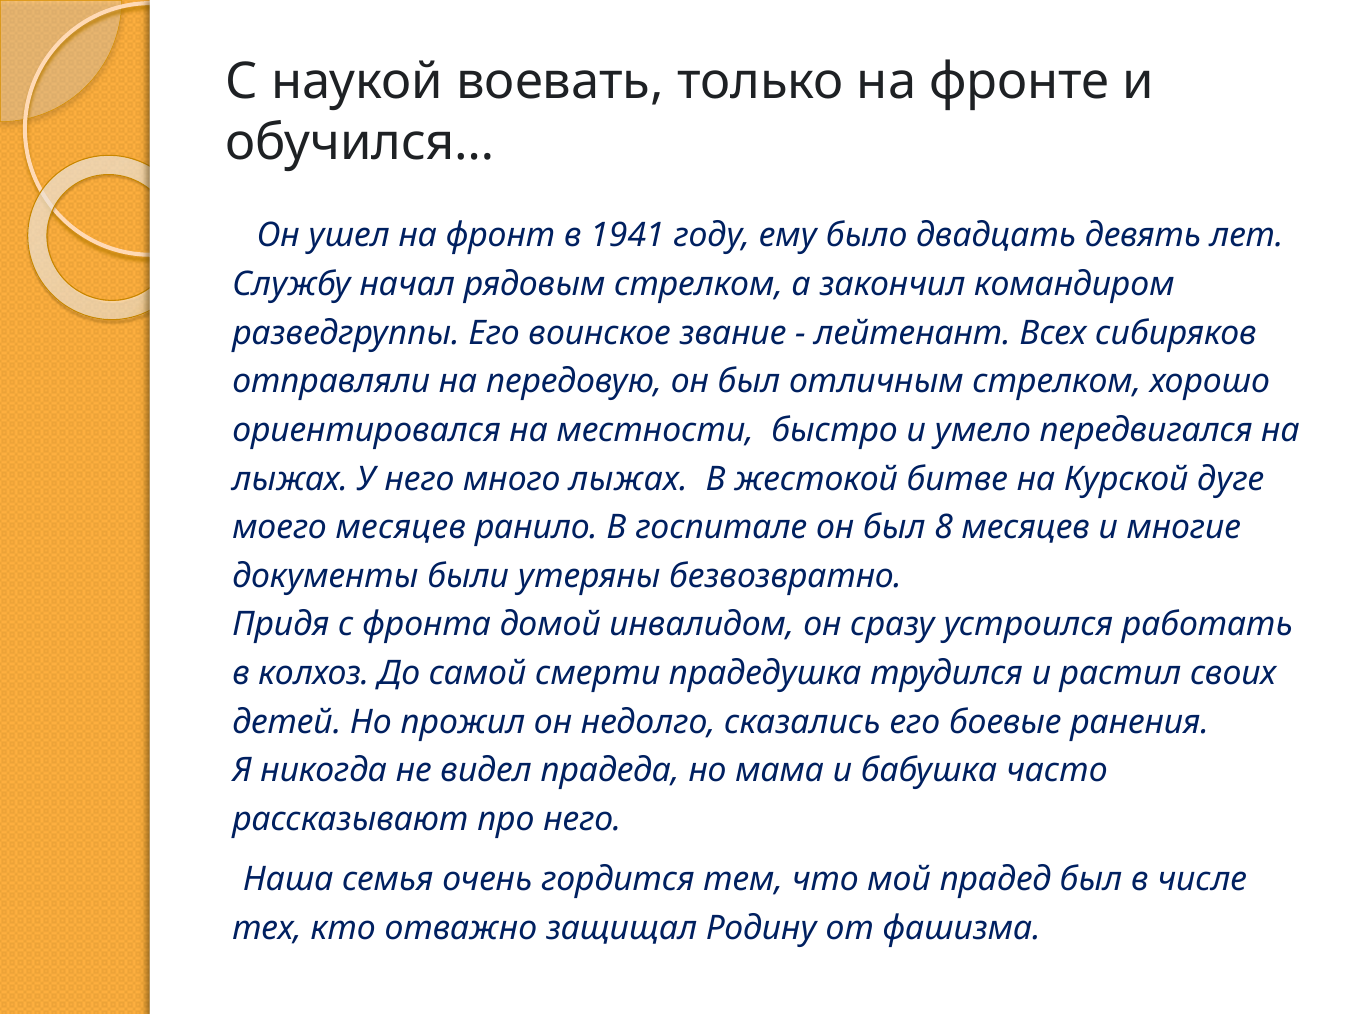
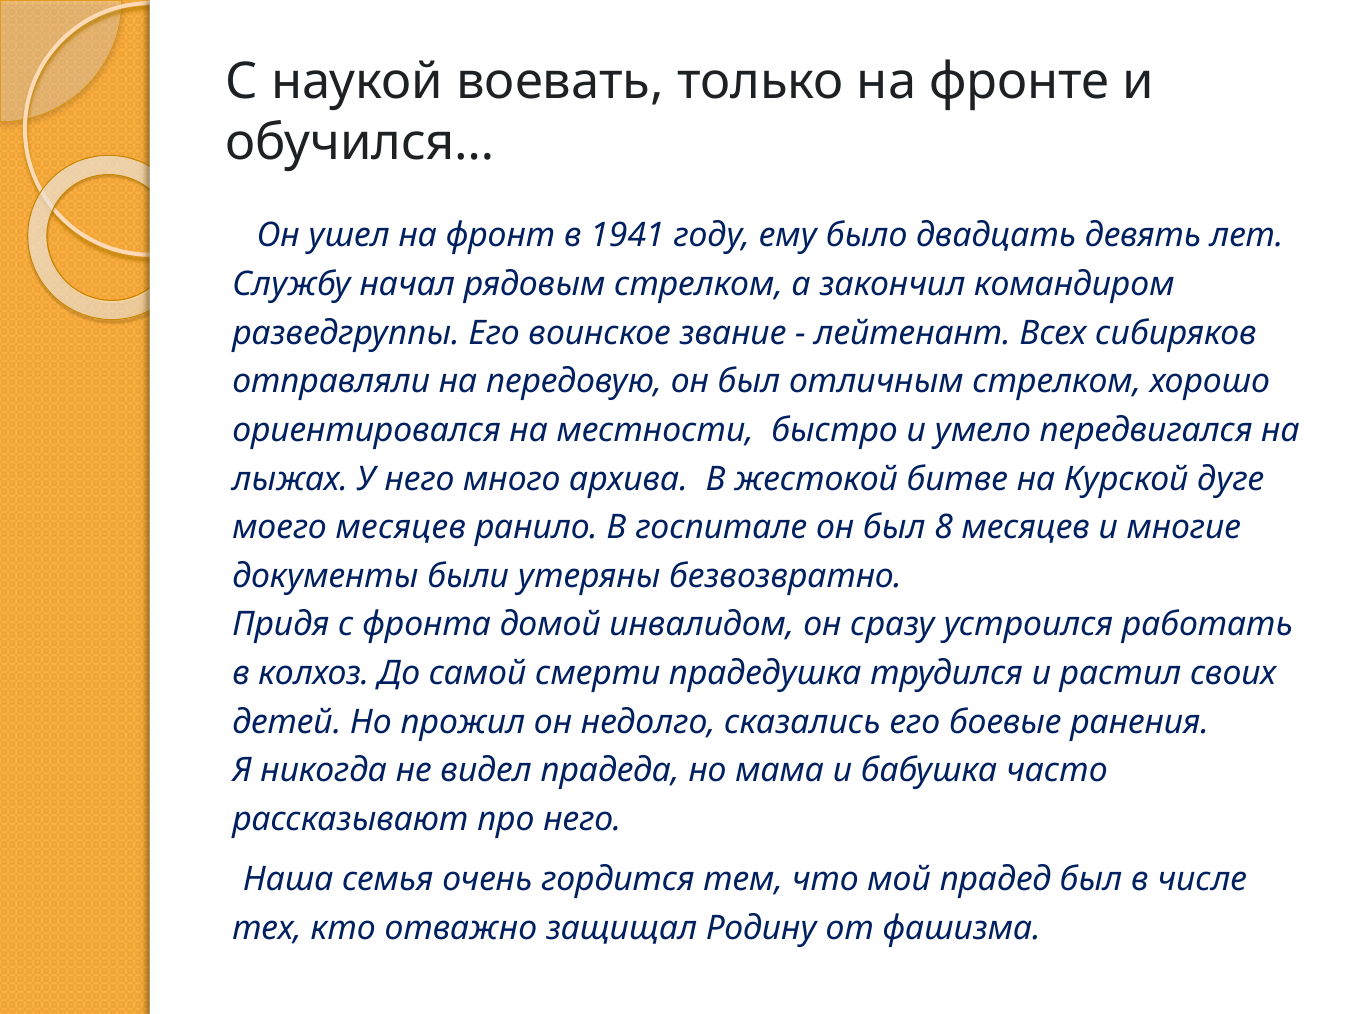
много лыжах: лыжах -> архива
